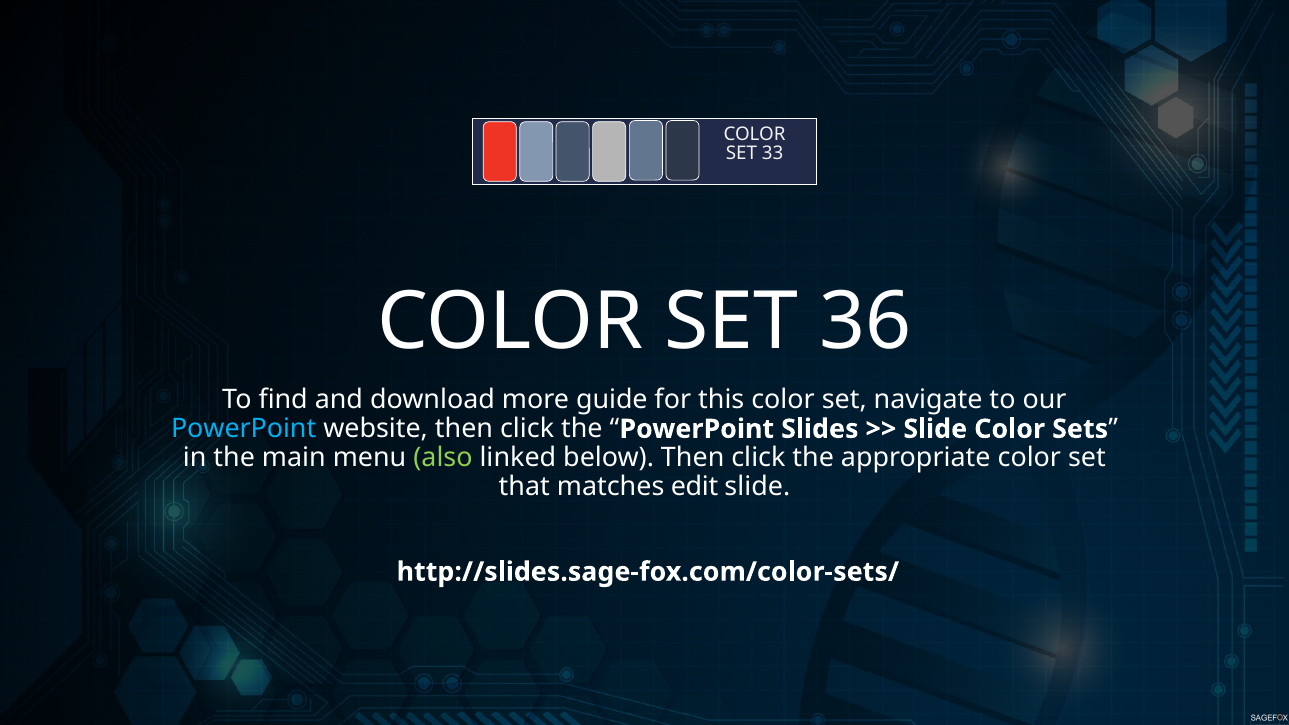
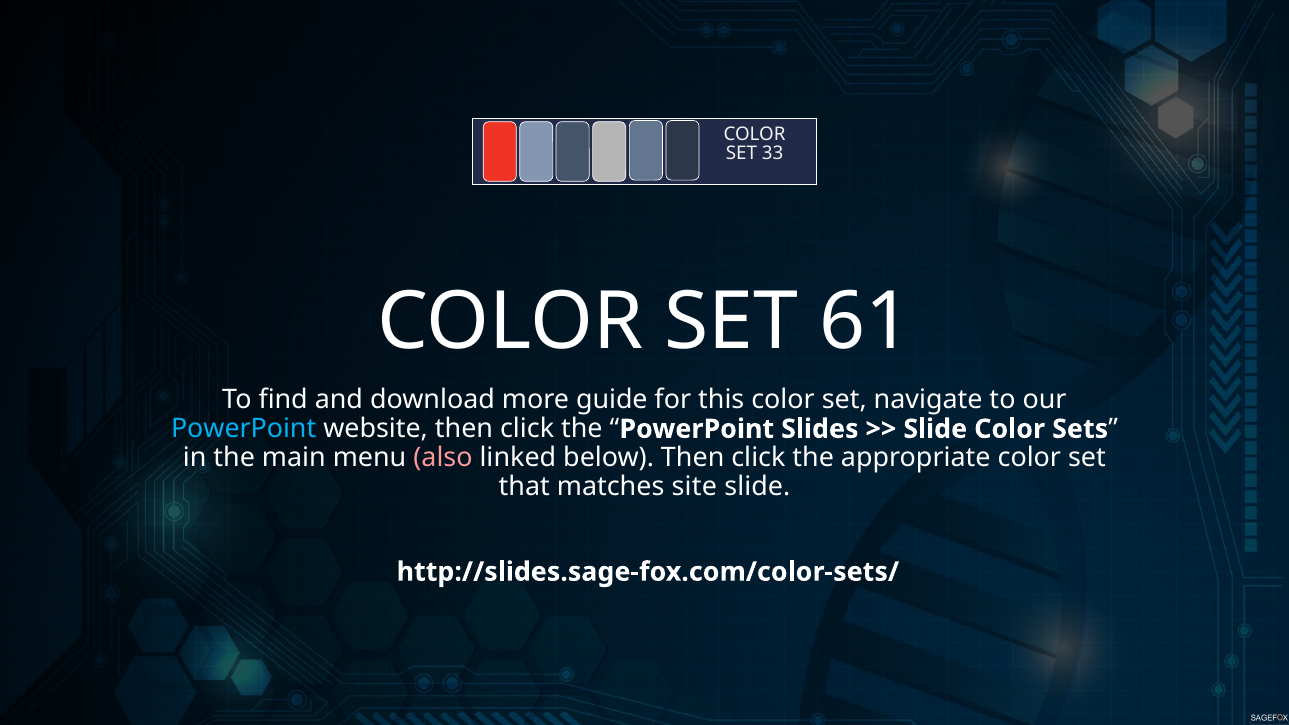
36: 36 -> 61
also colour: light green -> pink
edit: edit -> site
